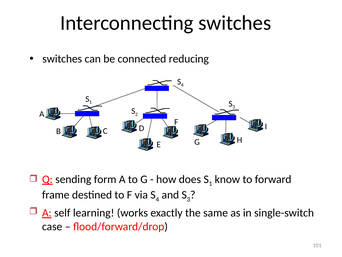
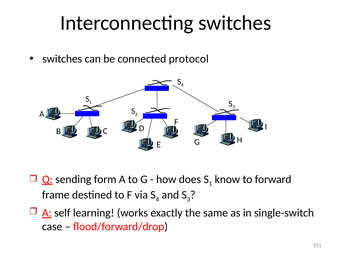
reducing: reducing -> protocol
